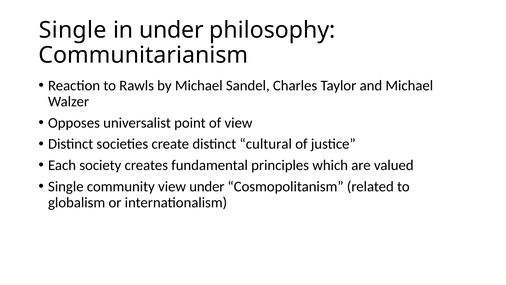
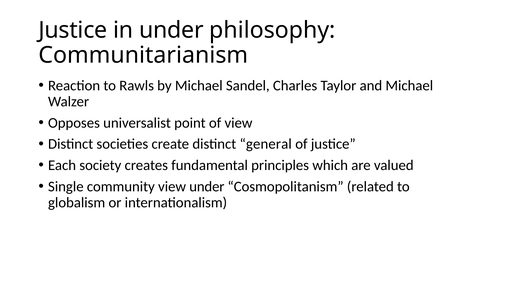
Single at (73, 30): Single -> Justice
cultural: cultural -> general
